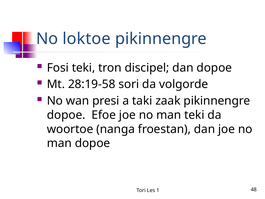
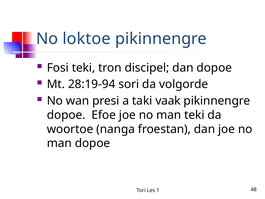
28:19-58: 28:19-58 -> 28:19-94
zaak: zaak -> vaak
